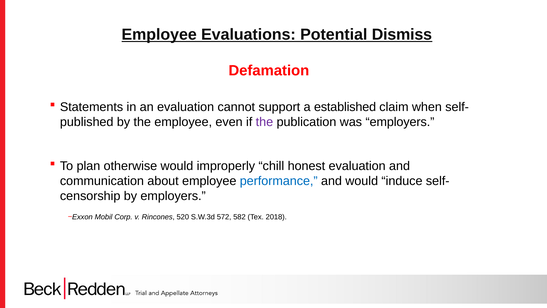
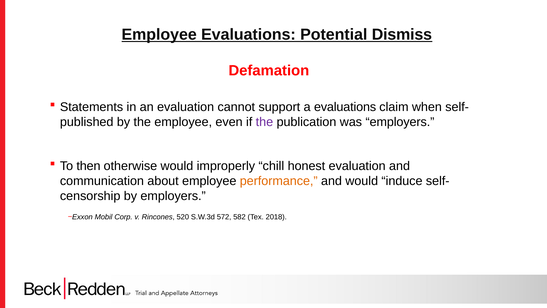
a established: established -> evaluations
plan: plan -> then
performance colour: blue -> orange
